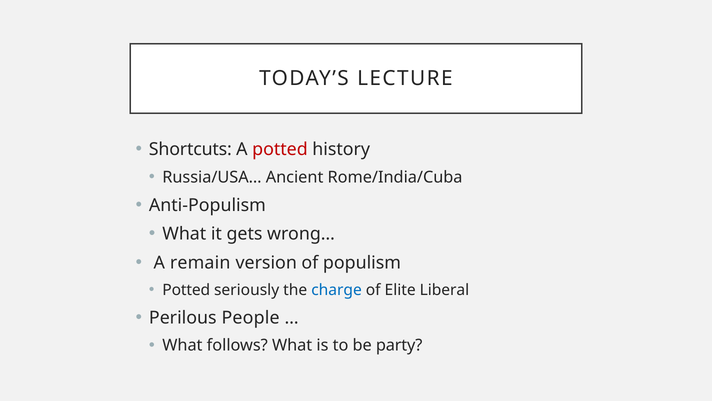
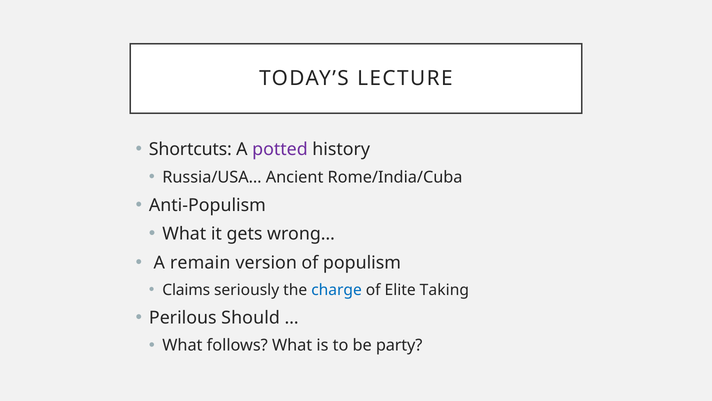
potted at (280, 149) colour: red -> purple
Potted at (186, 290): Potted -> Claims
Liberal: Liberal -> Taking
People: People -> Should
